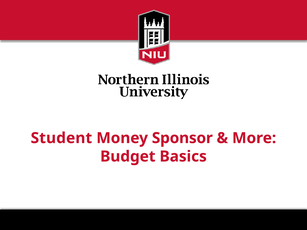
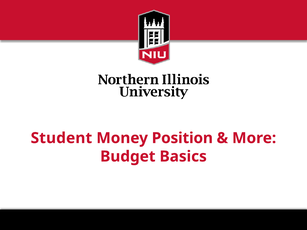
Sponsor: Sponsor -> Position
